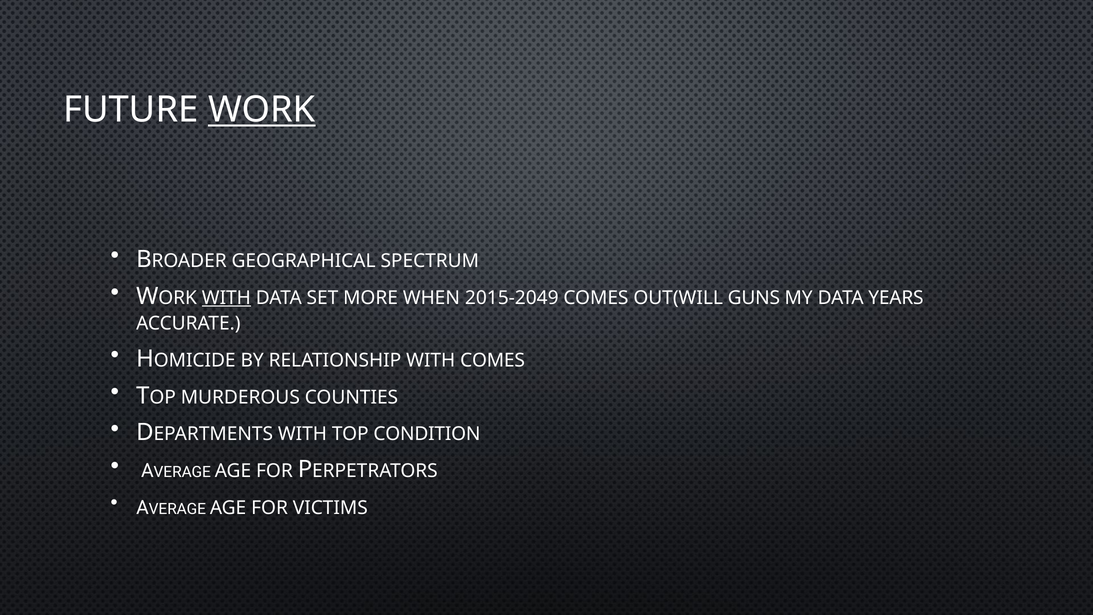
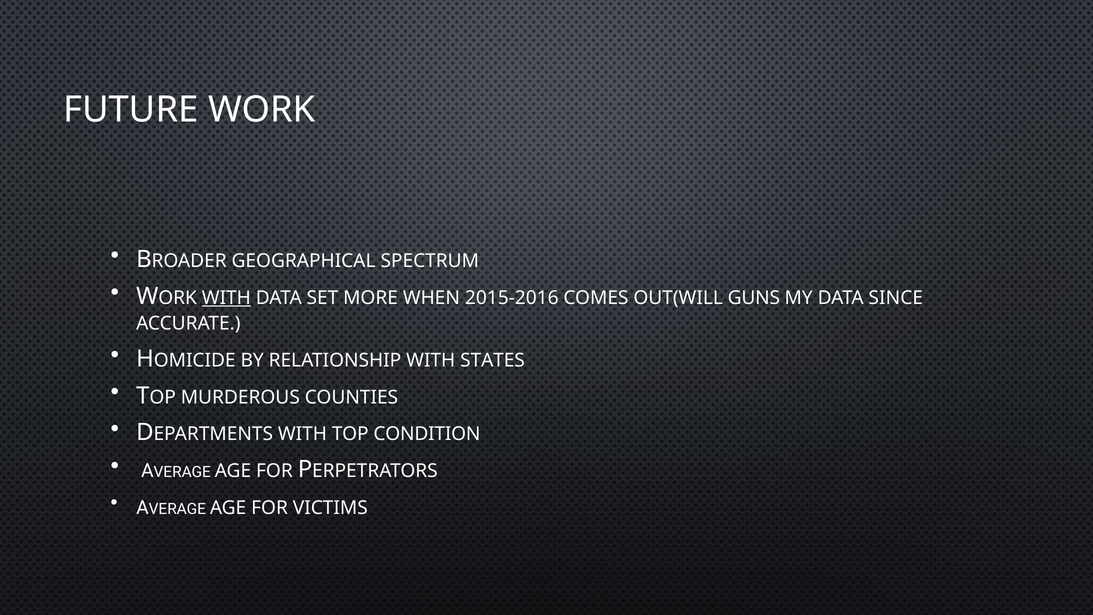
WORK underline: present -> none
2015-2049: 2015-2049 -> 2015-2016
YEARS: YEARS -> SINCE
WITH COMES: COMES -> STATES
